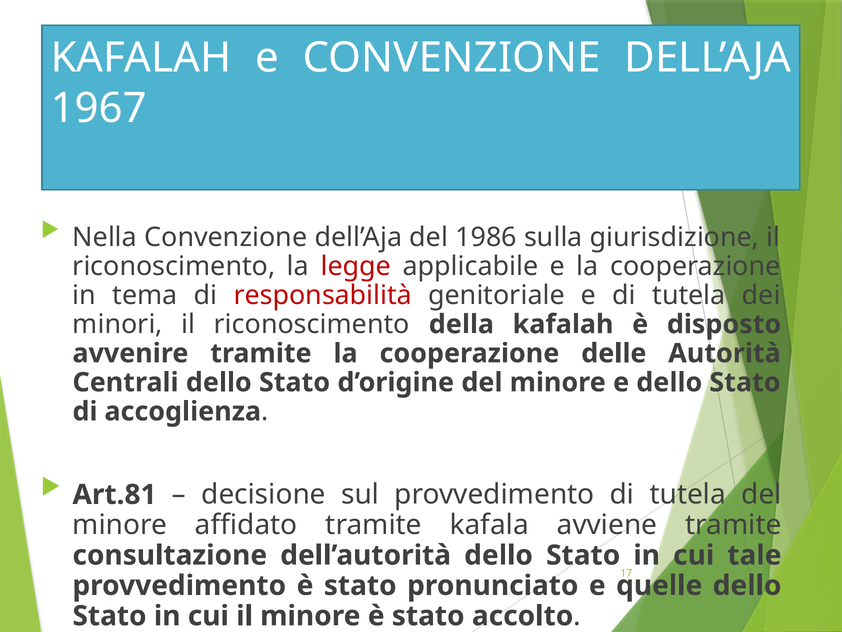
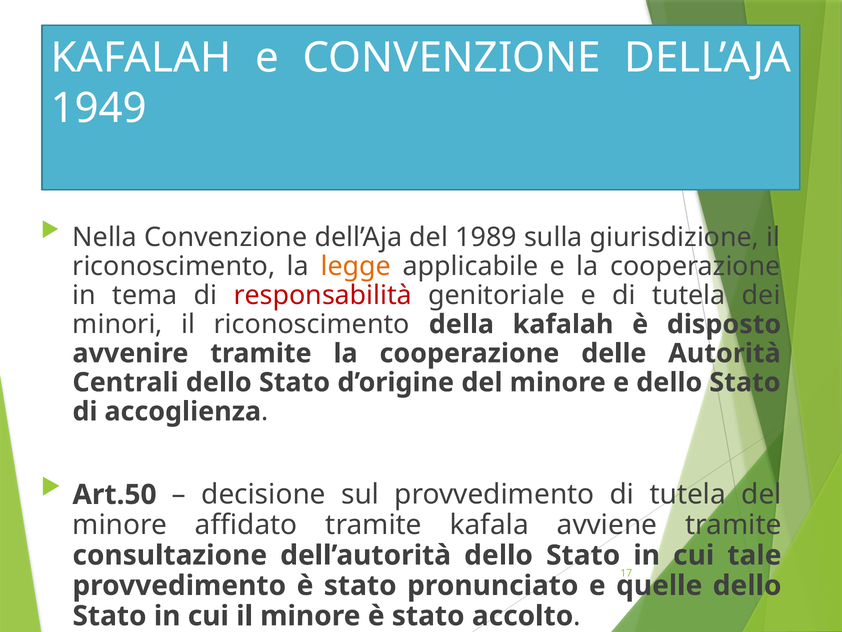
1967: 1967 -> 1949
1986: 1986 -> 1989
legge colour: red -> orange
Art.81: Art.81 -> Art.50
